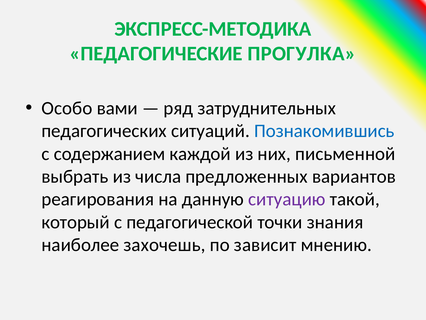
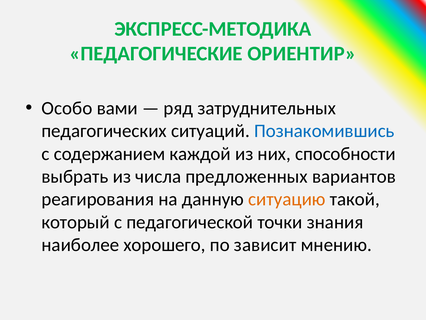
ПРОГУЛКА: ПРОГУЛКА -> ОРИЕНТИР
письменной: письменной -> способности
ситуацию colour: purple -> orange
захочешь: захочешь -> хорошего
